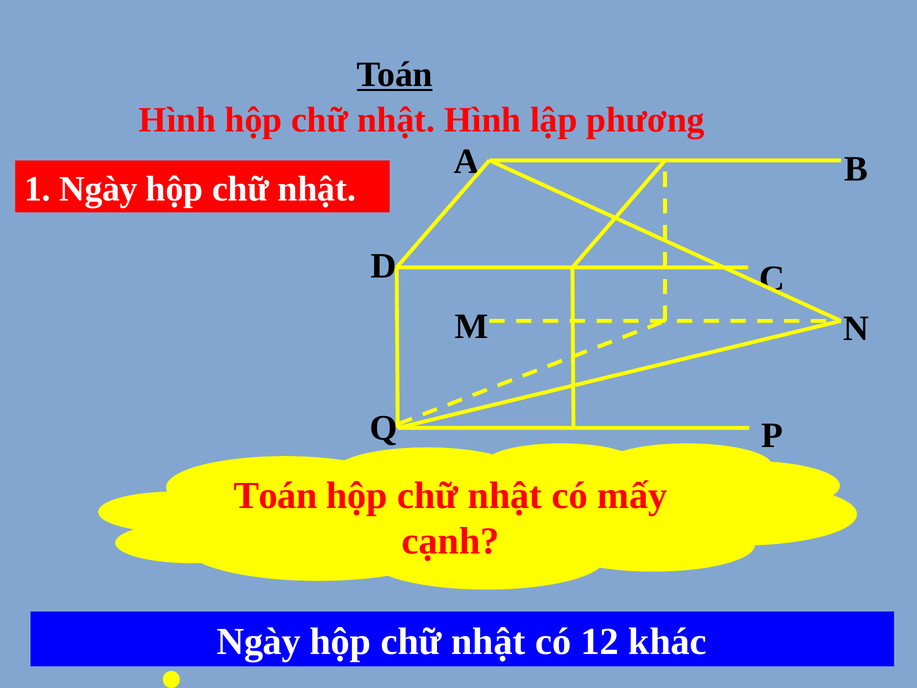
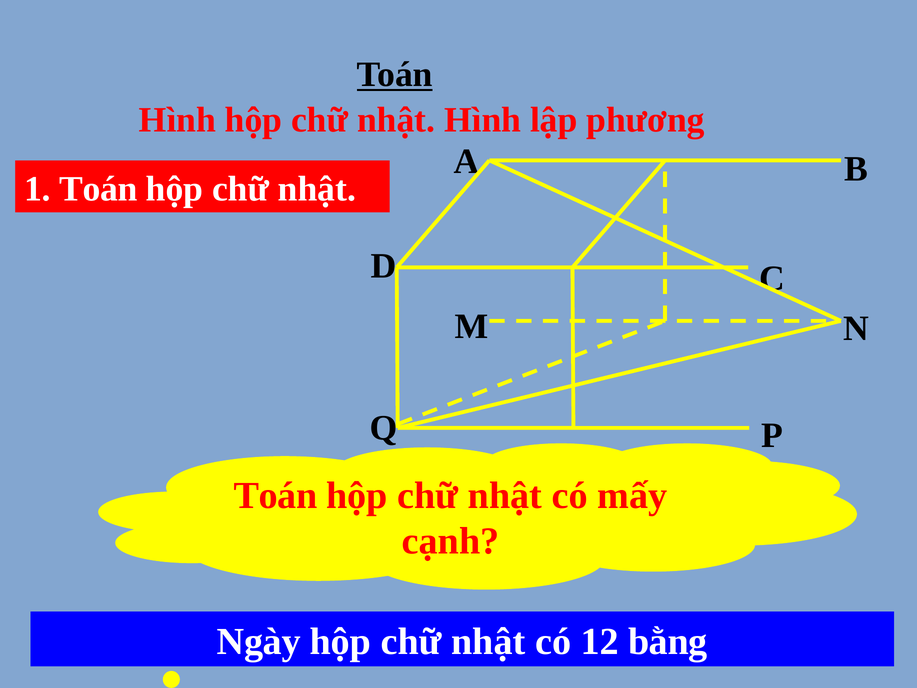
1 Ngày: Ngày -> Toán
khác: khác -> bằng
